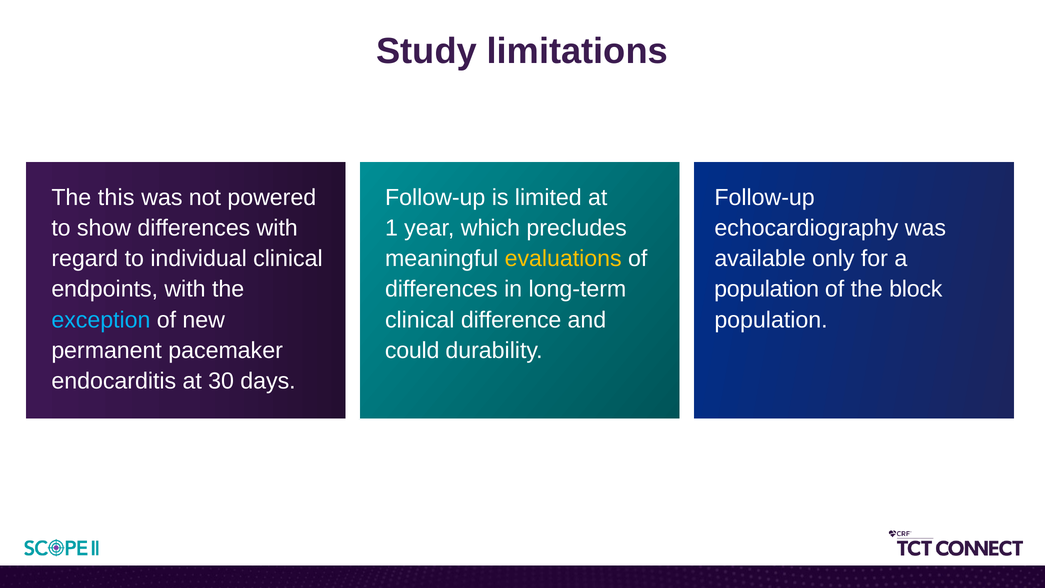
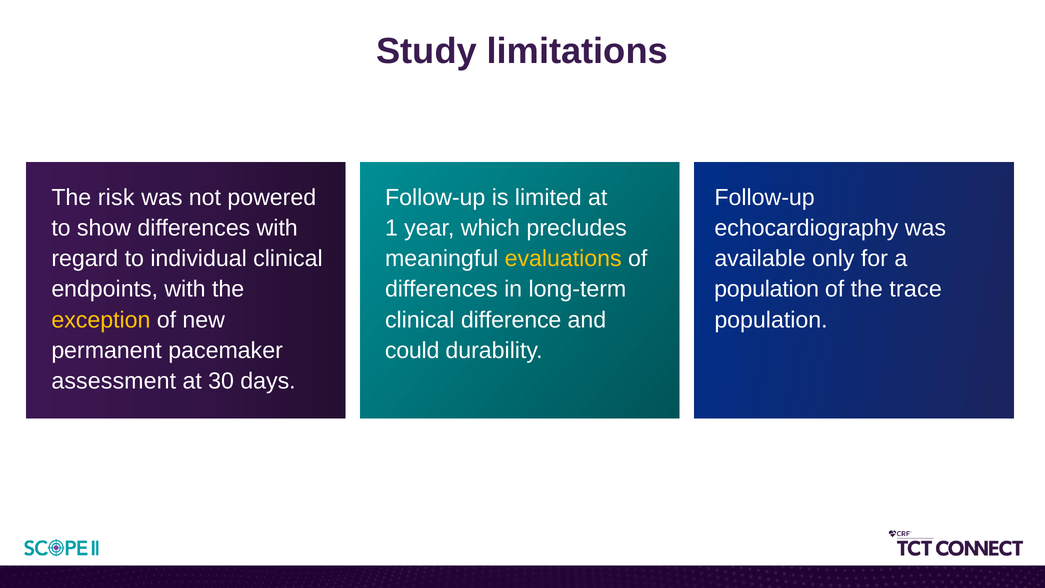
this: this -> risk
block: block -> trace
exception colour: light blue -> yellow
endocarditis: endocarditis -> assessment
